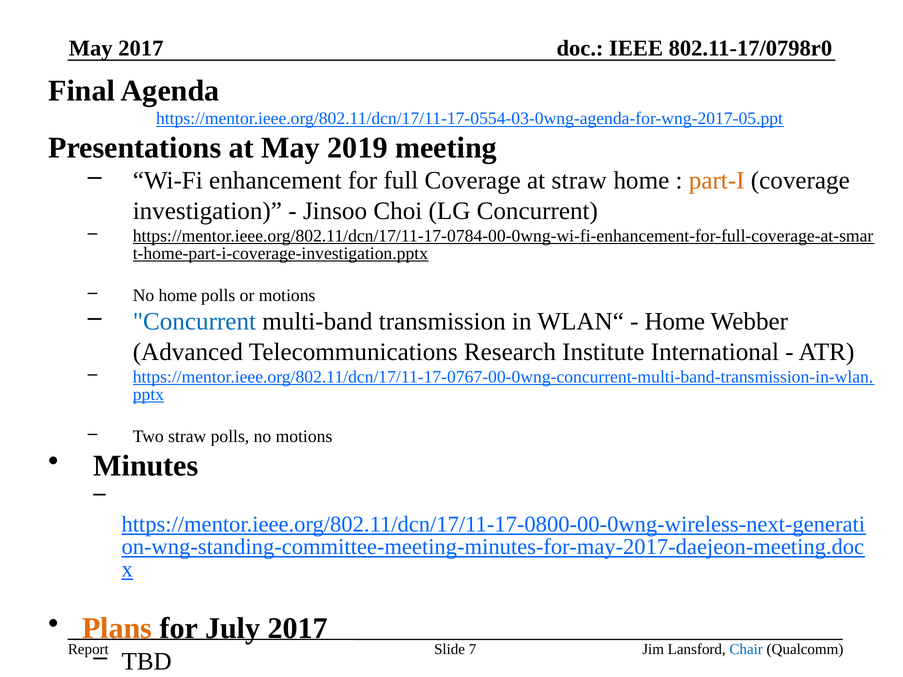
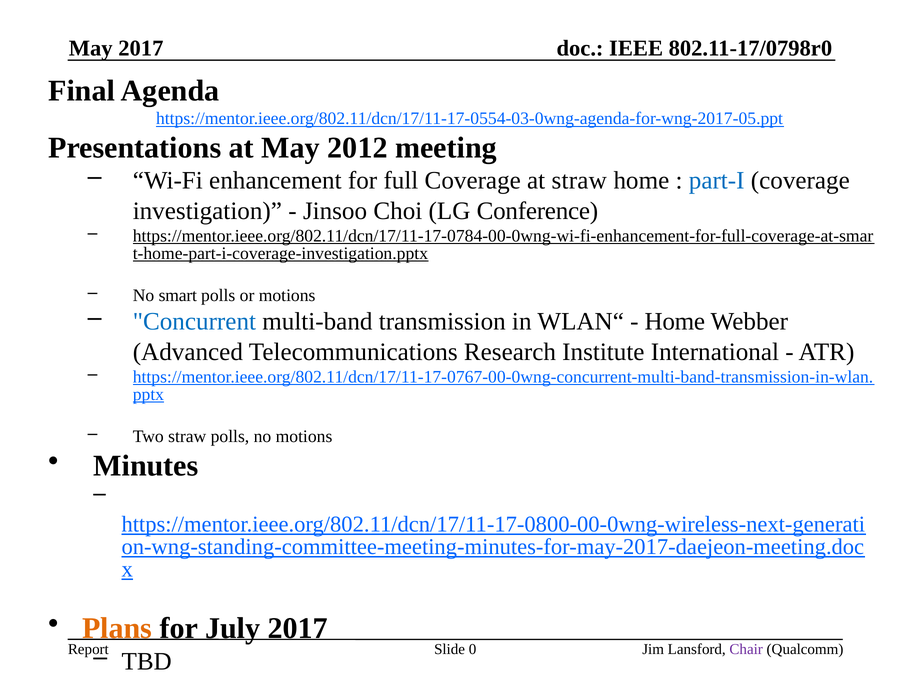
2019: 2019 -> 2012
part-I colour: orange -> blue
LG Concurrent: Concurrent -> Conference
No home: home -> smart
7: 7 -> 0
Chair colour: blue -> purple
